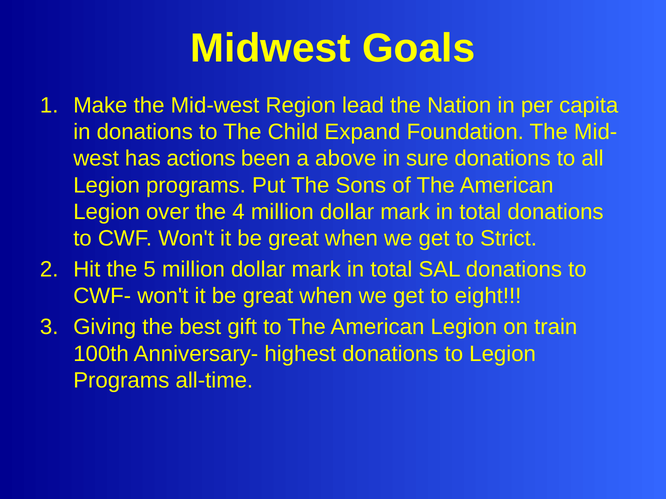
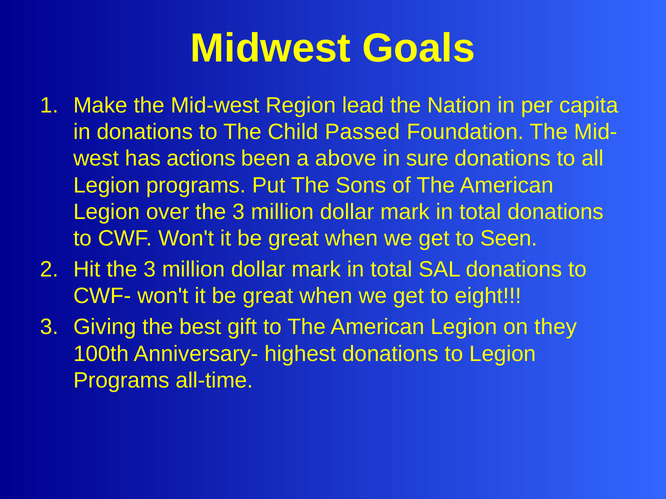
Expand: Expand -> Passed
over the 4: 4 -> 3
Strict: Strict -> Seen
Hit the 5: 5 -> 3
train: train -> they
